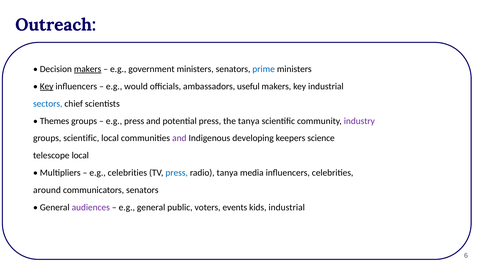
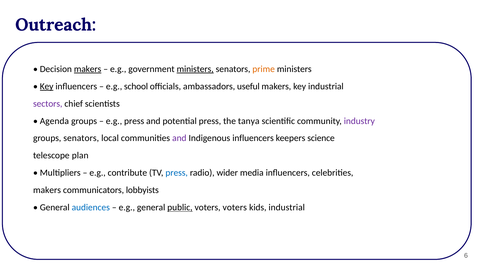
ministers at (195, 69) underline: none -> present
prime colour: blue -> orange
would: would -> school
sectors colour: blue -> purple
Themes: Themes -> Agenda
groups scientific: scientific -> senators
Indigenous developing: developing -> influencers
telescope local: local -> plan
e.g celebrities: celebrities -> contribute
radio tanya: tanya -> wider
around at (47, 190): around -> makers
communicators senators: senators -> lobbyists
audiences colour: purple -> blue
public underline: none -> present
voters events: events -> voters
